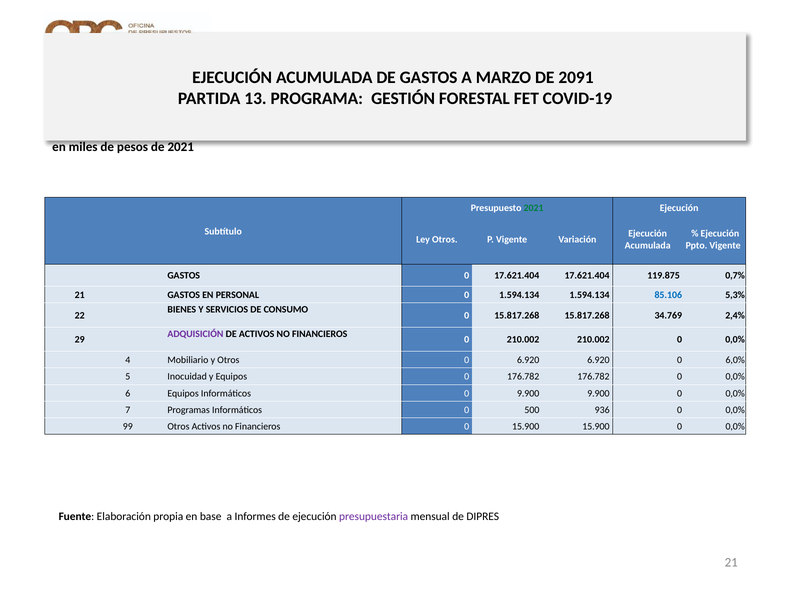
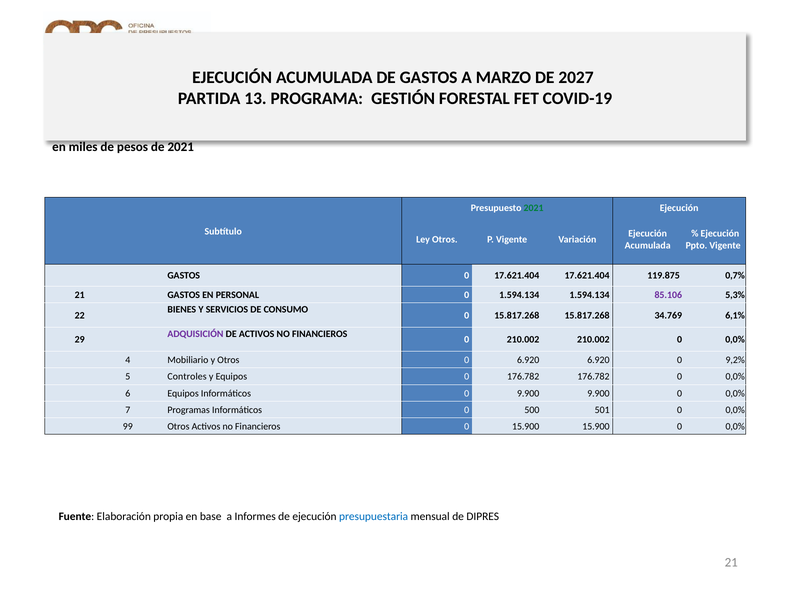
2091: 2091 -> 2027
85.106 colour: blue -> purple
2,4%: 2,4% -> 6,1%
6,0%: 6,0% -> 9,2%
Inocuidad: Inocuidad -> Controles
936: 936 -> 501
presupuestaria colour: purple -> blue
